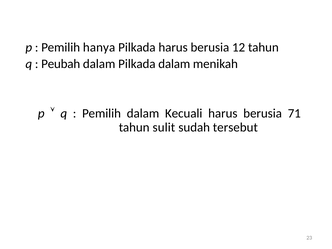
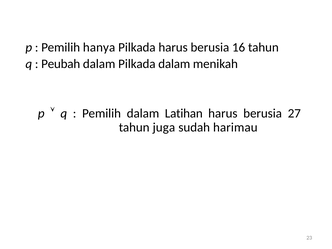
12: 12 -> 16
Kecuali: Kecuali -> Latihan
71: 71 -> 27
sulit: sulit -> juga
tersebut: tersebut -> harimau
